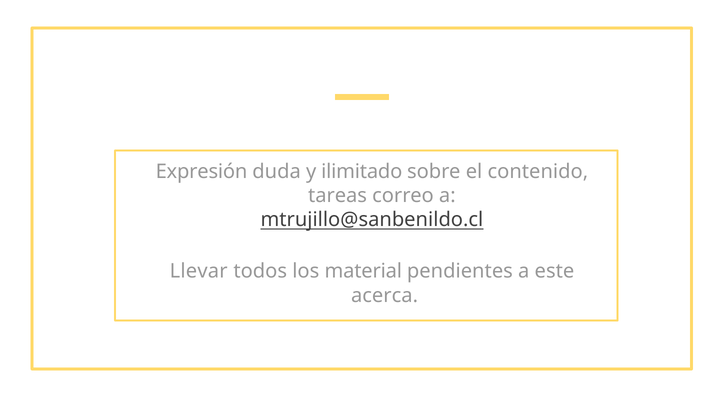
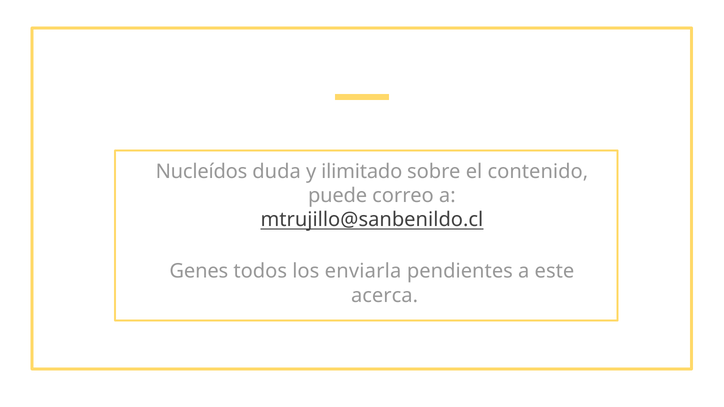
Expresión: Expresión -> Nucleídos
tareas: tareas -> puede
Llevar: Llevar -> Genes
material: material -> enviarla
